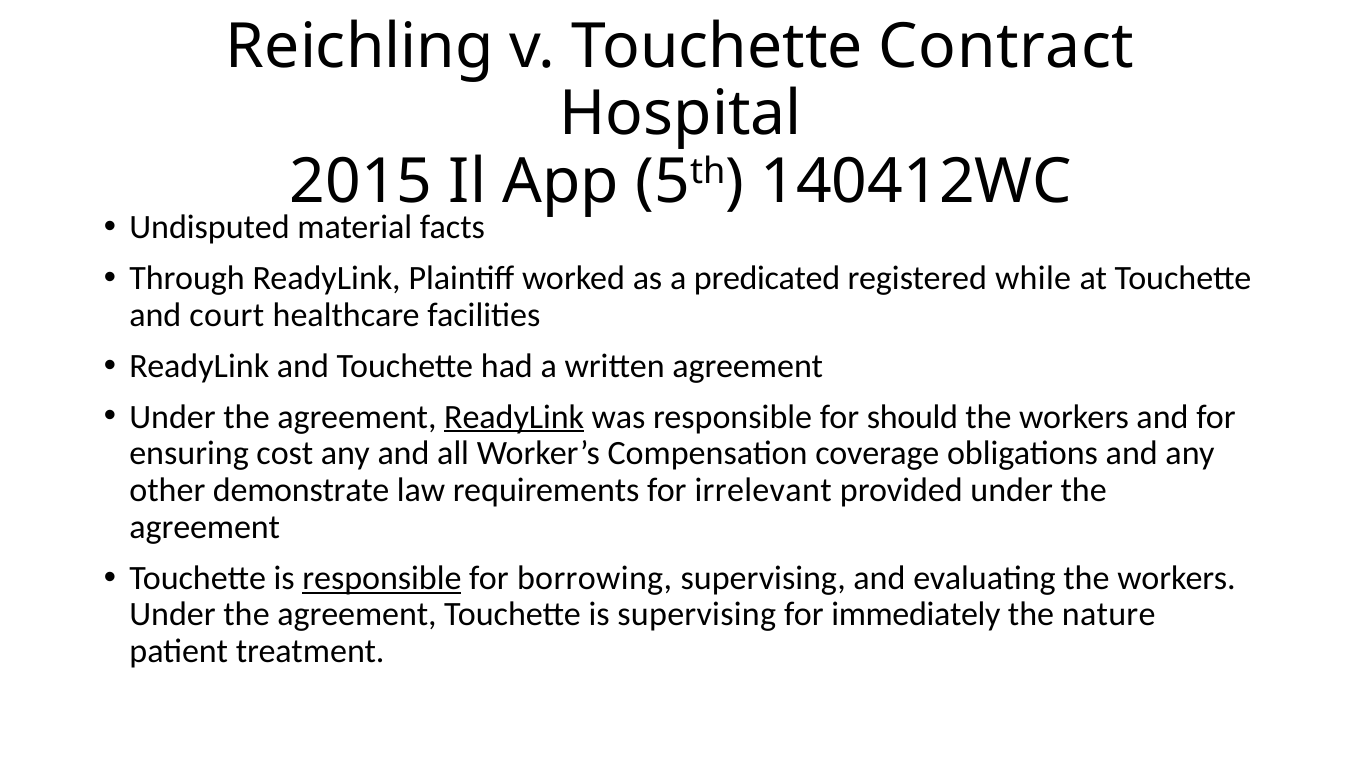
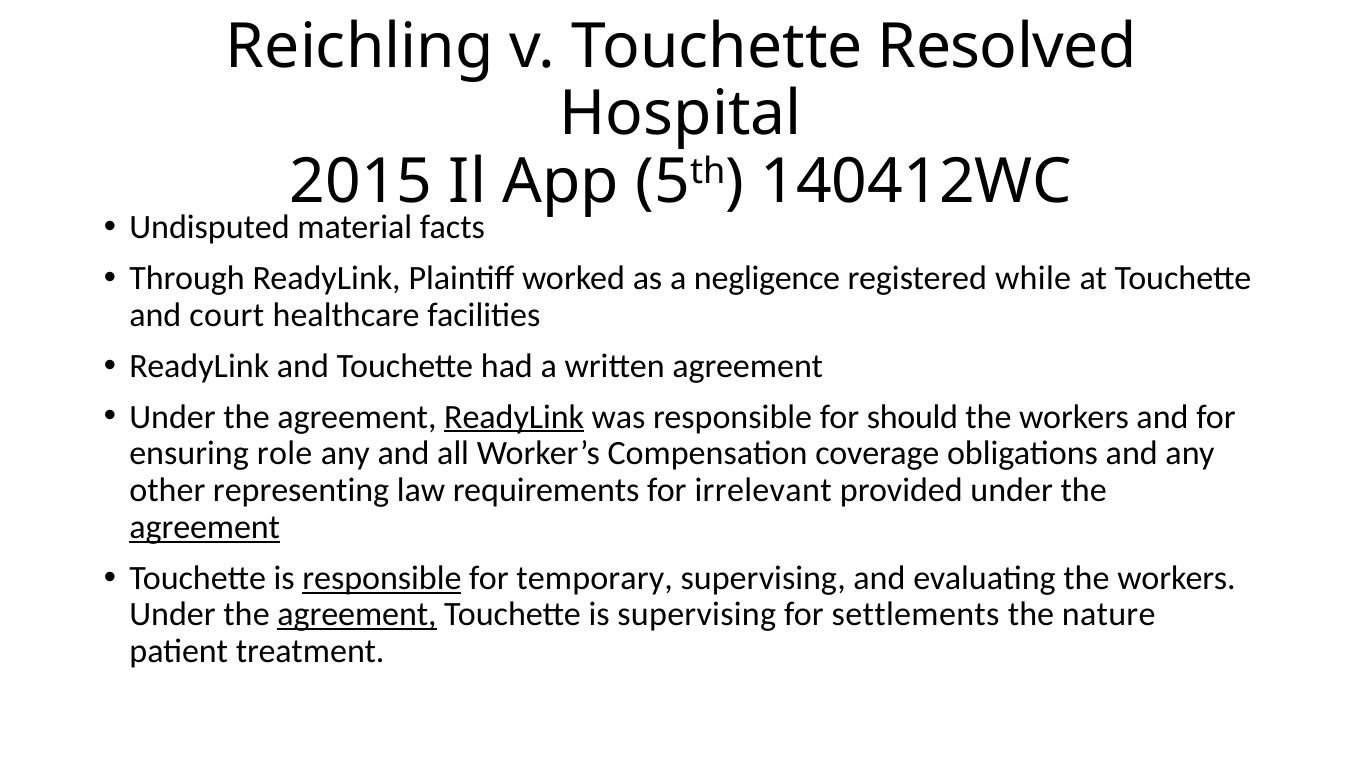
Contract: Contract -> Resolved
predicated: predicated -> negligence
cost: cost -> role
demonstrate: demonstrate -> representing
agreement at (205, 527) underline: none -> present
borrowing: borrowing -> temporary
agreement at (357, 615) underline: none -> present
immediately: immediately -> settlements
